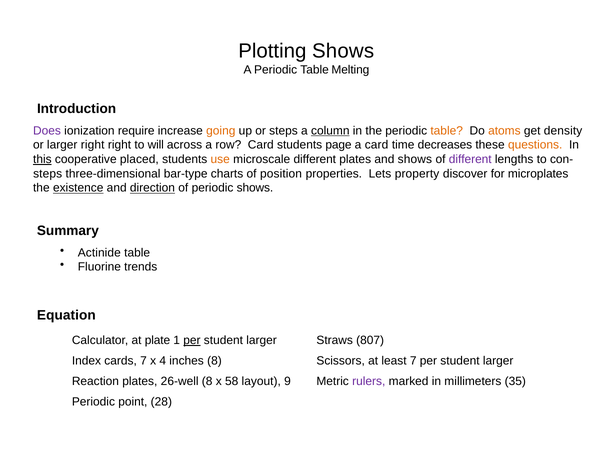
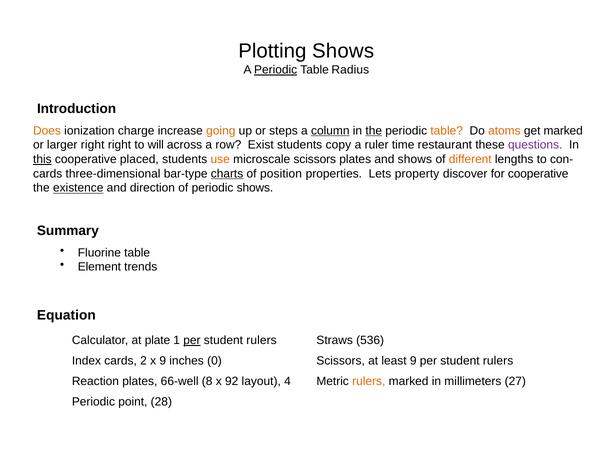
Periodic at (276, 70) underline: none -> present
Melting: Melting -> Radius
Does colour: purple -> orange
require: require -> charge
the at (374, 131) underline: none -> present
get density: density -> marked
row Card: Card -> Exist
page: page -> copy
a card: card -> ruler
decreases: decreases -> restaurant
questions colour: orange -> purple
microscale different: different -> scissors
different at (470, 159) colour: purple -> orange
steps at (48, 174): steps -> cards
charts underline: none -> present
for microplates: microplates -> cooperative
direction underline: present -> none
Actinide: Actinide -> Fluorine
Fluorine: Fluorine -> Element
larger at (262, 340): larger -> rulers
807: 807 -> 536
cards 7: 7 -> 2
x 4: 4 -> 9
inches 8: 8 -> 0
least 7: 7 -> 9
larger at (498, 361): larger -> rulers
26-well: 26-well -> 66-well
58: 58 -> 92
9: 9 -> 4
rulers at (369, 381) colour: purple -> orange
35: 35 -> 27
